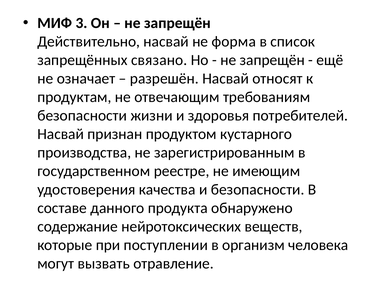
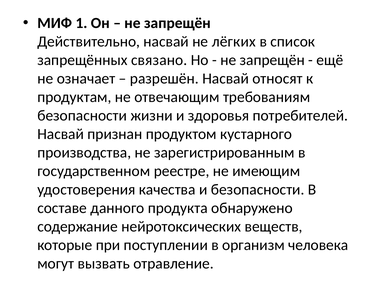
3: 3 -> 1
форма: форма -> лёгких
